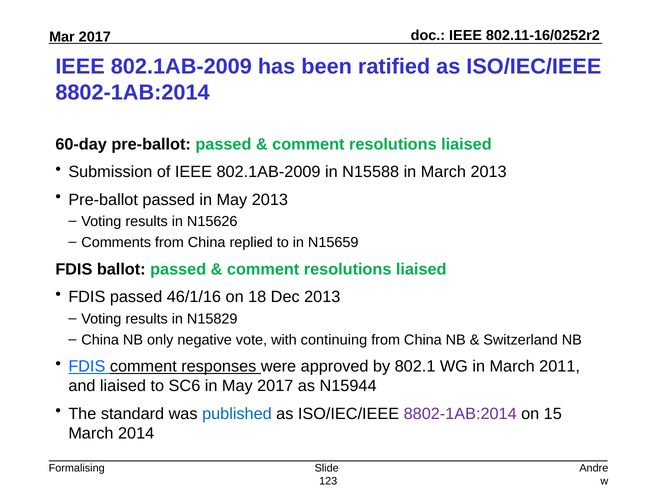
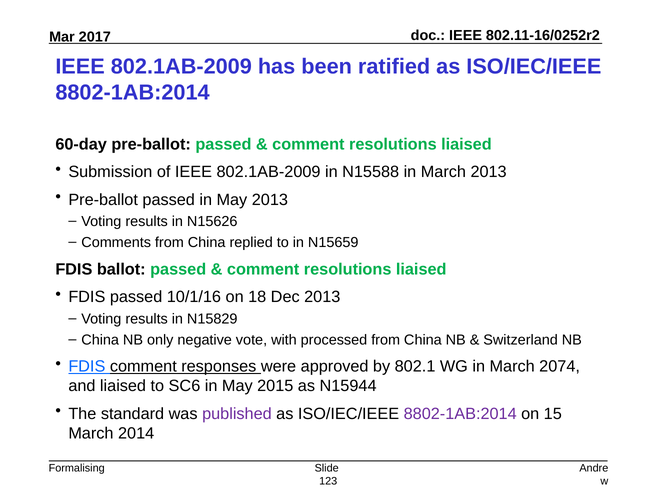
46/1/16: 46/1/16 -> 10/1/16
continuing: continuing -> processed
2011: 2011 -> 2074
May 2017: 2017 -> 2015
published colour: blue -> purple
